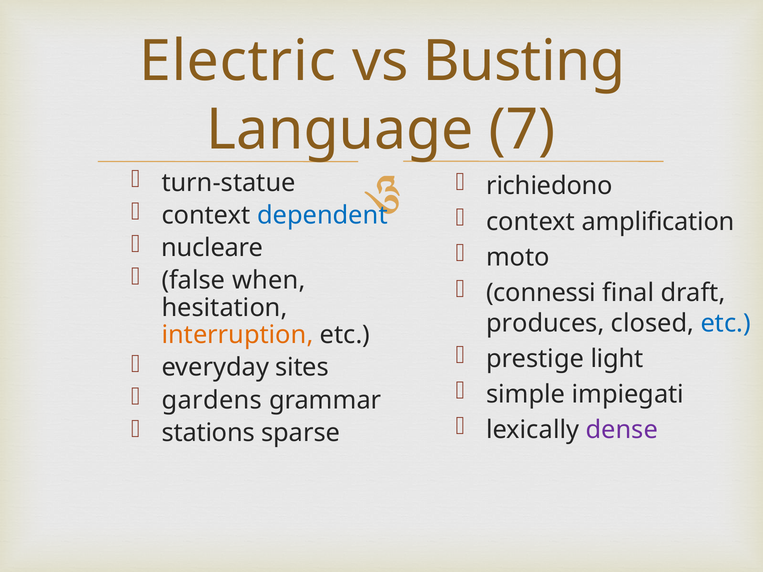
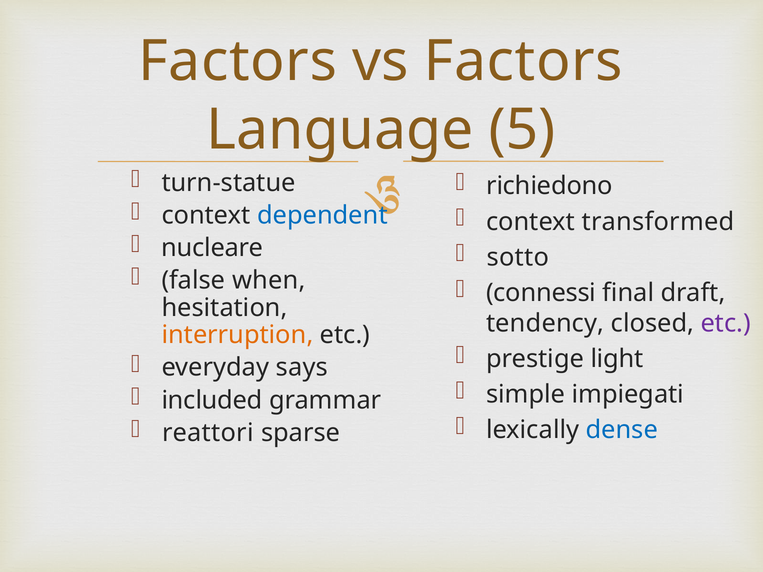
Electric at (238, 61): Electric -> Factors
vs Busting: Busting -> Factors
7: 7 -> 5
amplification: amplification -> transformed
moto: moto -> sotto
produces: produces -> tendency
etc at (726, 323) colour: blue -> purple
sites: sites -> says
gardens: gardens -> included
dense colour: purple -> blue
stations: stations -> reattori
